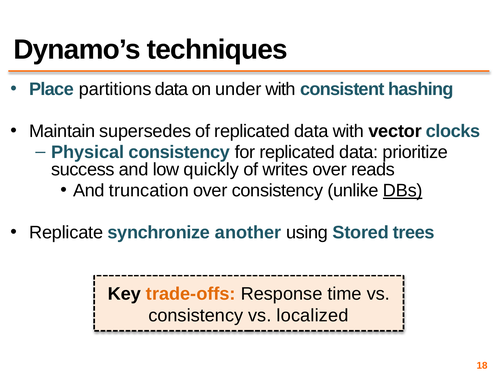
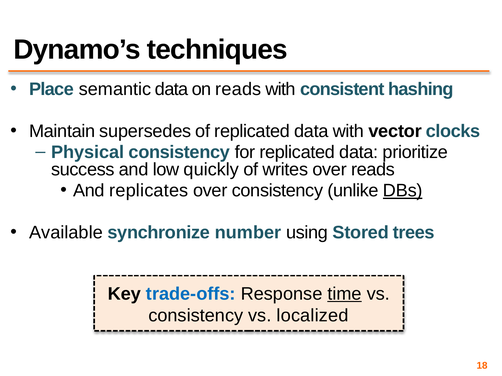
partitions: partitions -> semantic
on under: under -> reads
truncation: truncation -> replicates
Replicate: Replicate -> Available
another: another -> number
trade-offs colour: orange -> blue
time underline: none -> present
